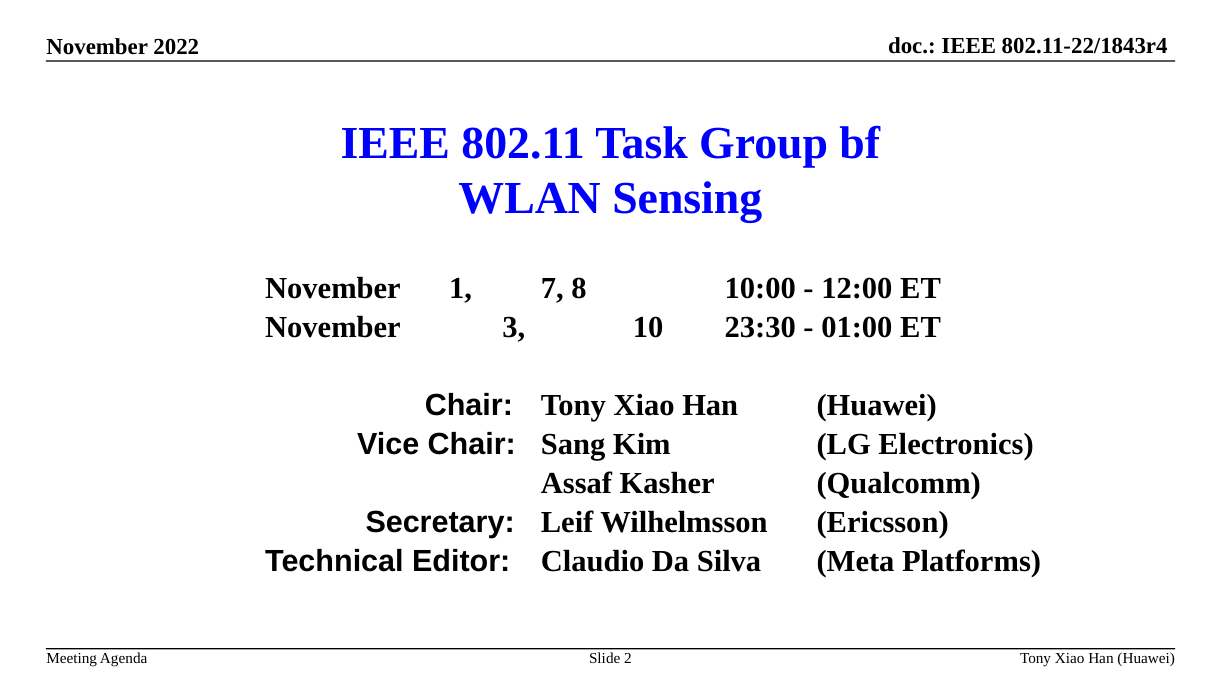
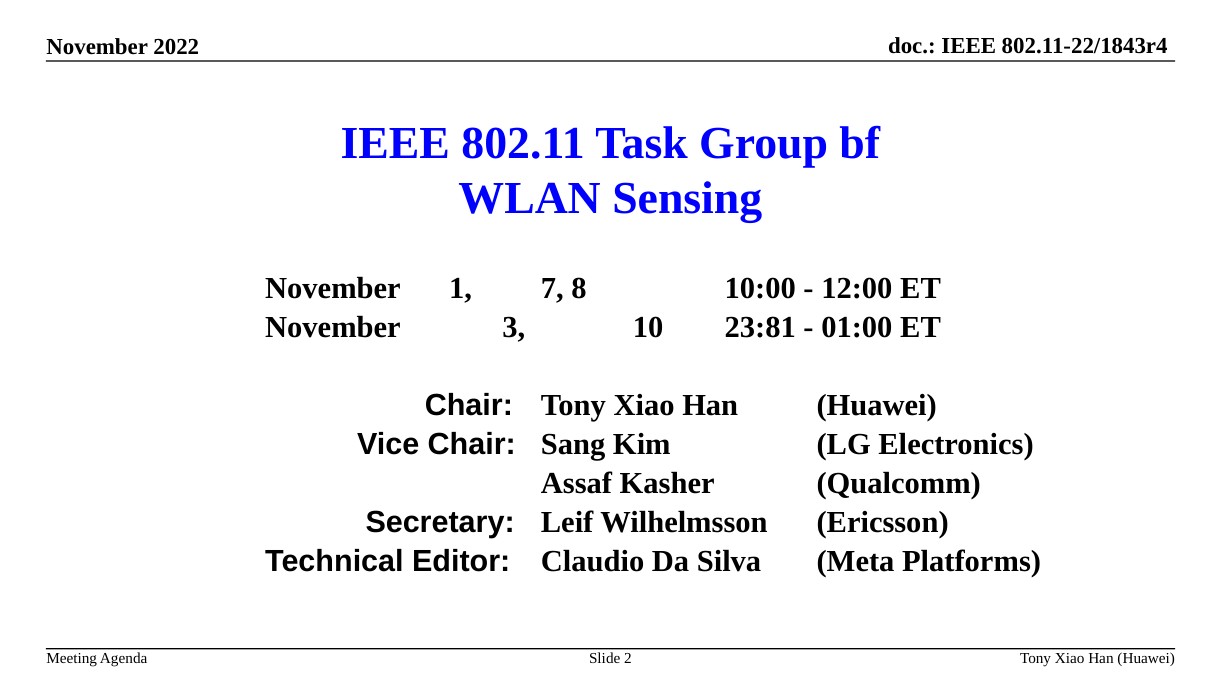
23:30: 23:30 -> 23:81
